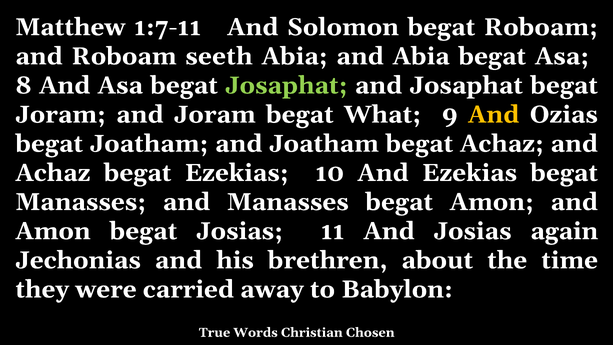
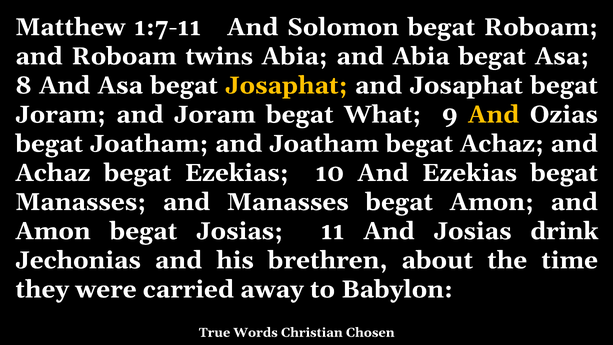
seeth: seeth -> twins
Josaphat at (286, 85) colour: light green -> yellow
again: again -> drink
